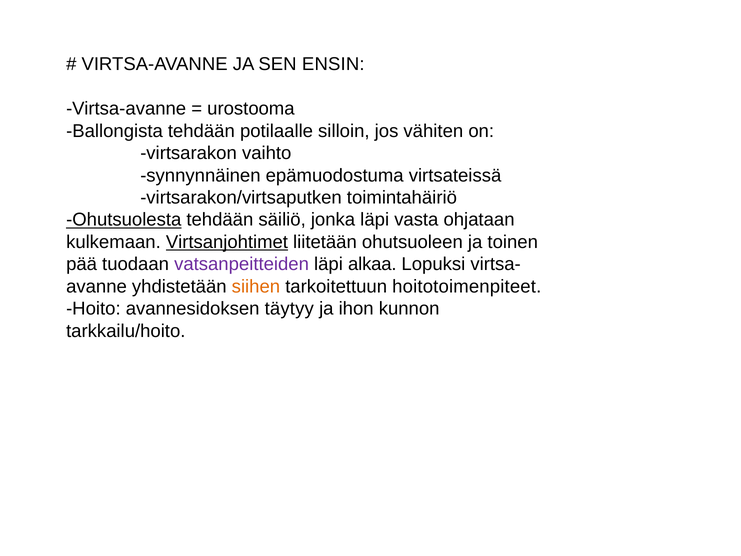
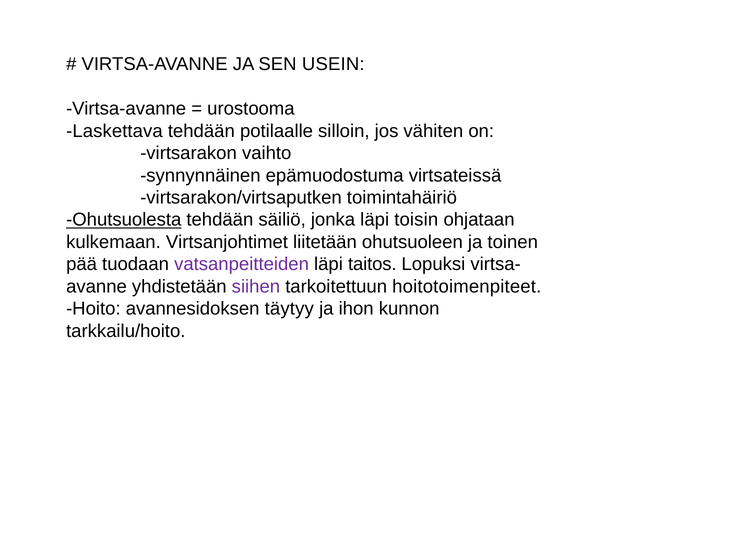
ENSIN: ENSIN -> USEIN
Ballongista: Ballongista -> Laskettava
vasta: vasta -> toisin
Virtsanjohtimet underline: present -> none
alkaa: alkaa -> taitos
siihen colour: orange -> purple
